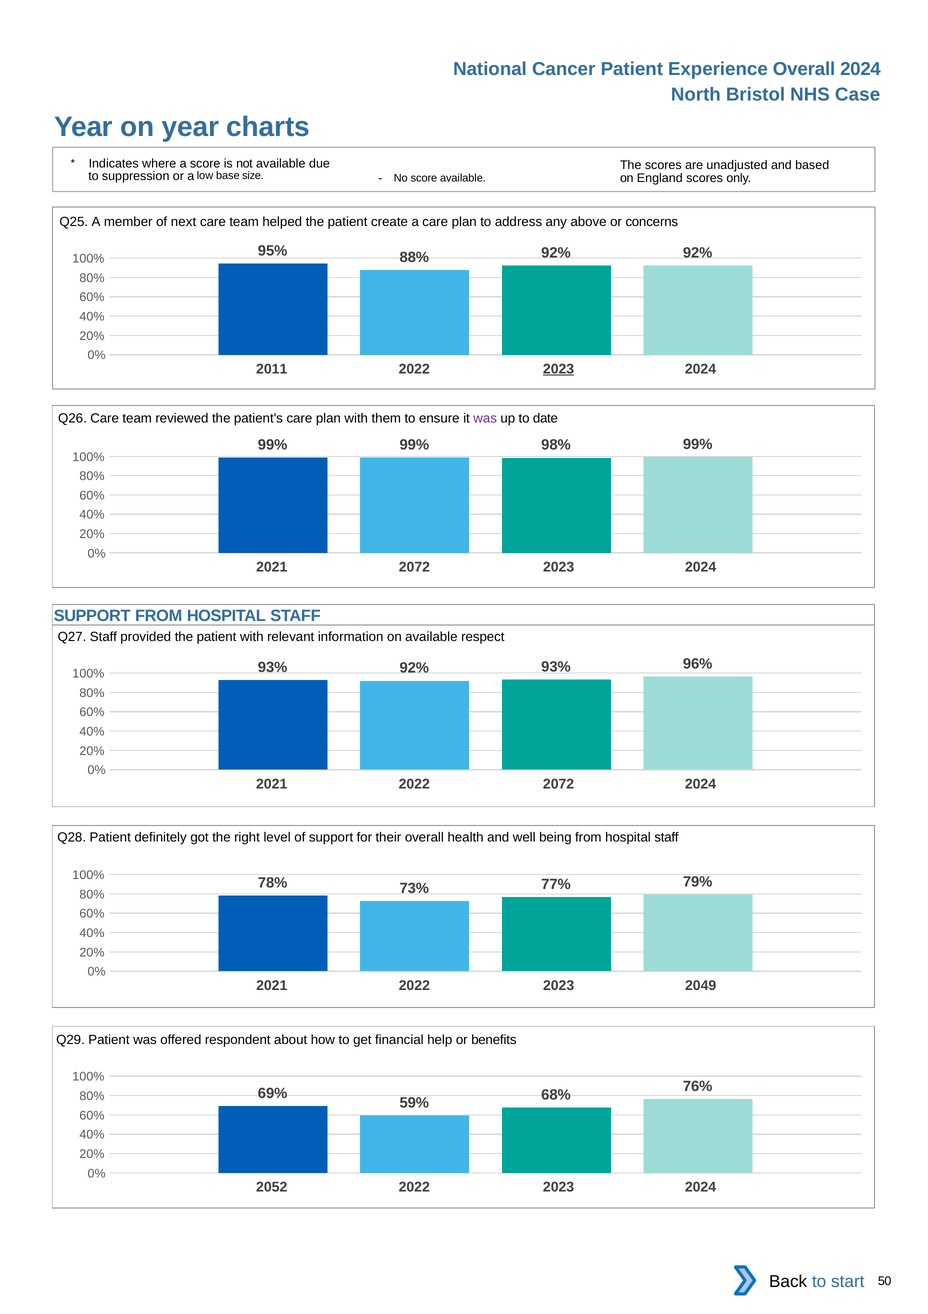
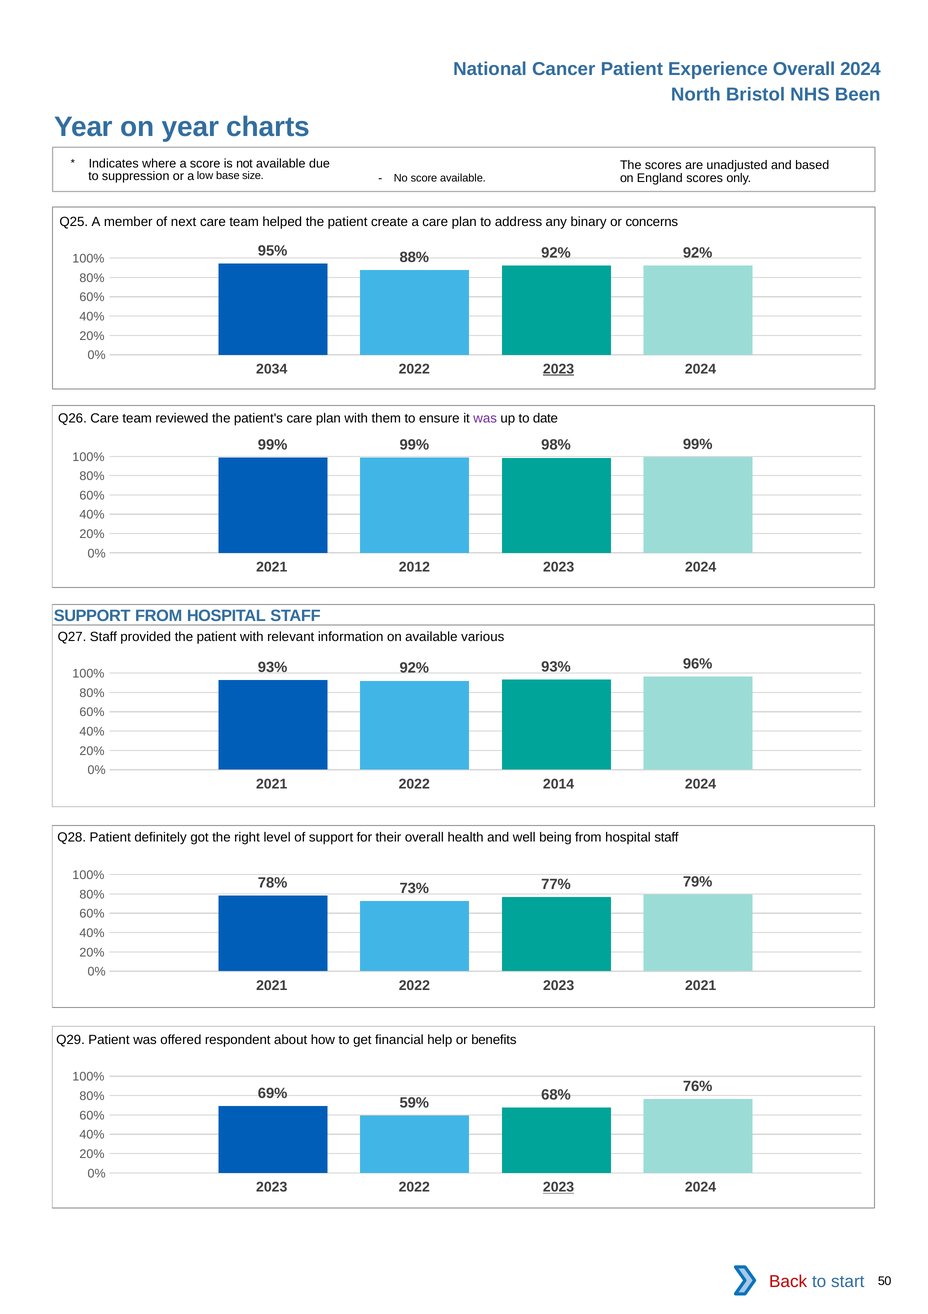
Case: Case -> Been
above: above -> binary
2011: 2011 -> 2034
2021 2072: 2072 -> 2012
respect: respect -> various
2022 2072: 2072 -> 2014
2023 2049: 2049 -> 2021
2052 at (272, 1187): 2052 -> 2023
2023 at (559, 1187) underline: none -> present
Back colour: black -> red
